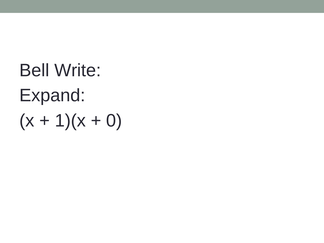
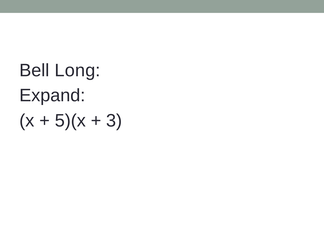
Write: Write -> Long
1)(x: 1)(x -> 5)(x
0: 0 -> 3
